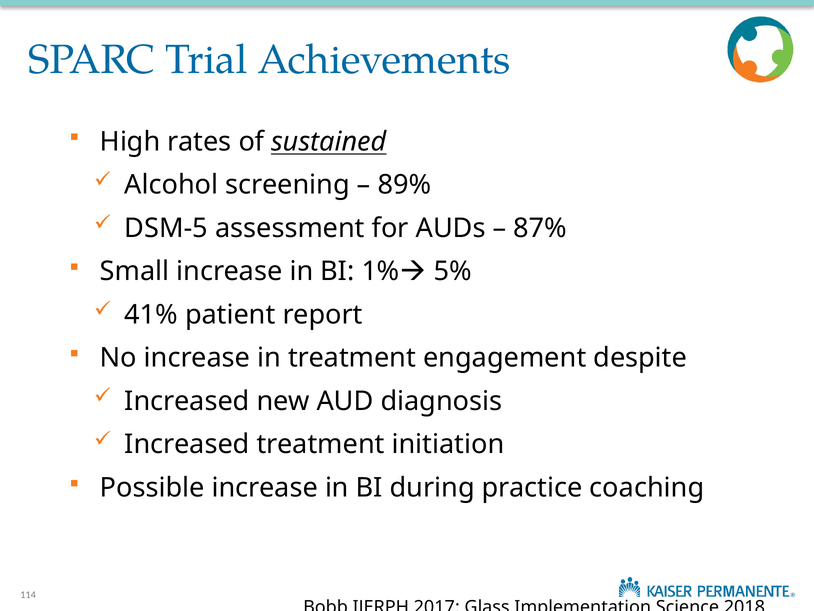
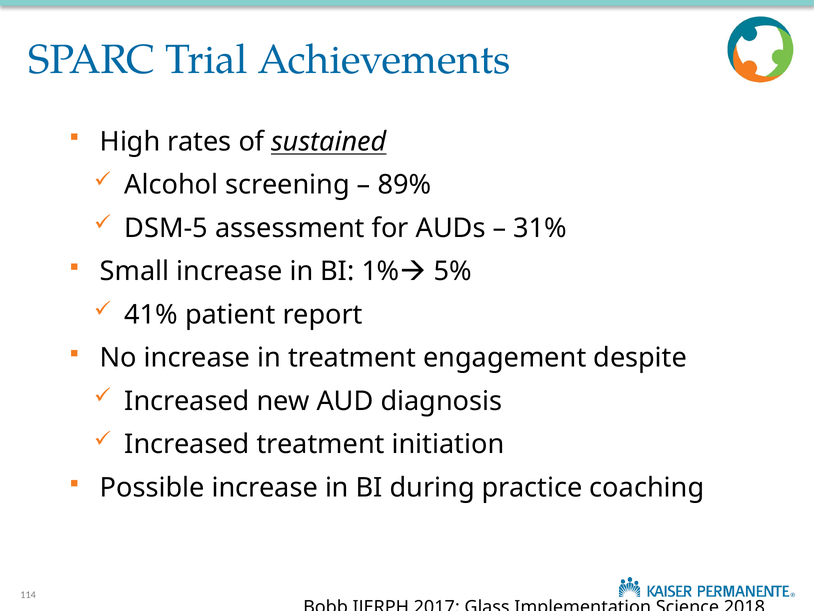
87%: 87% -> 31%
